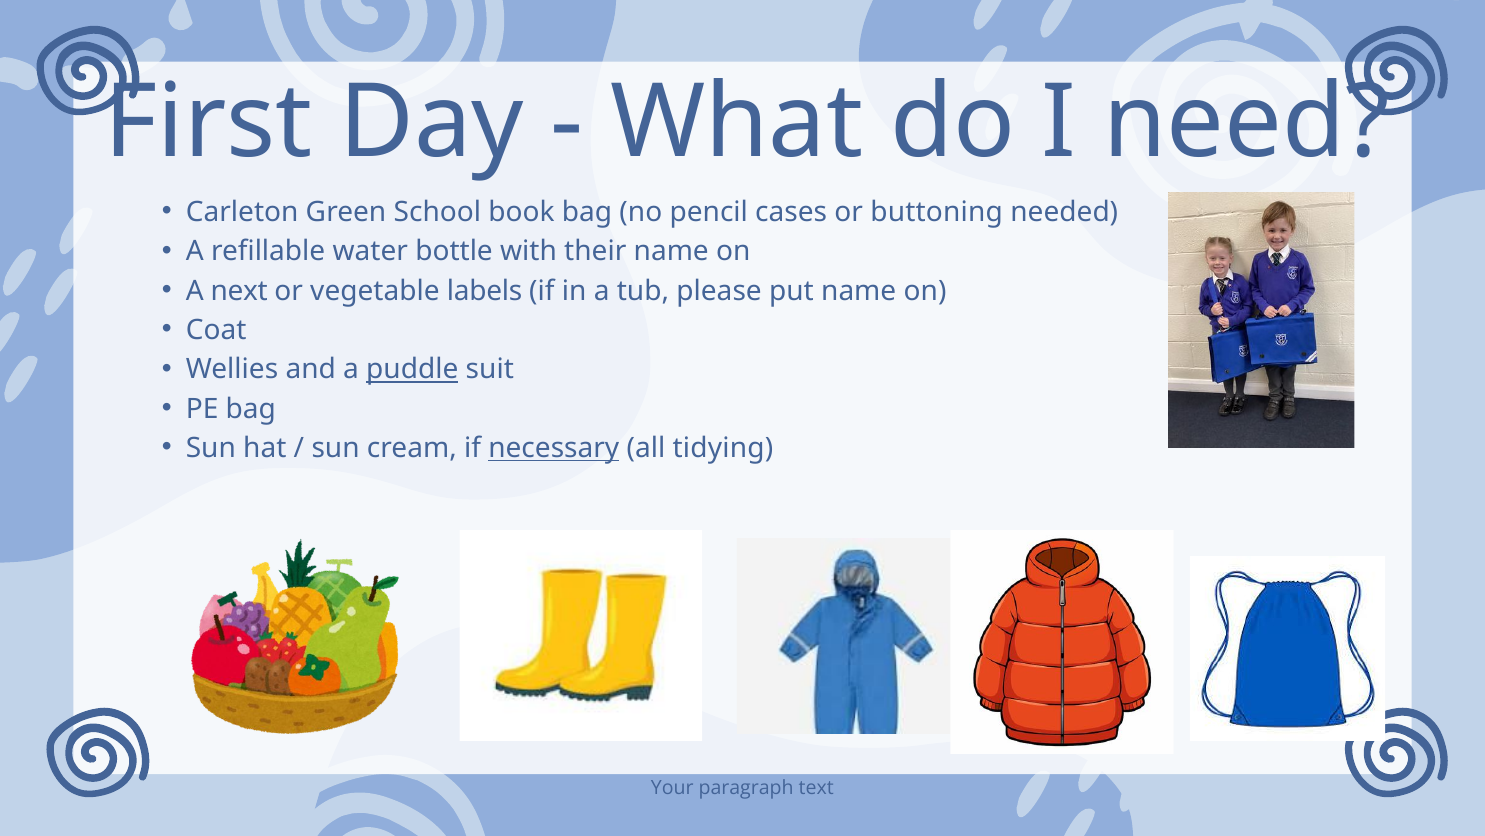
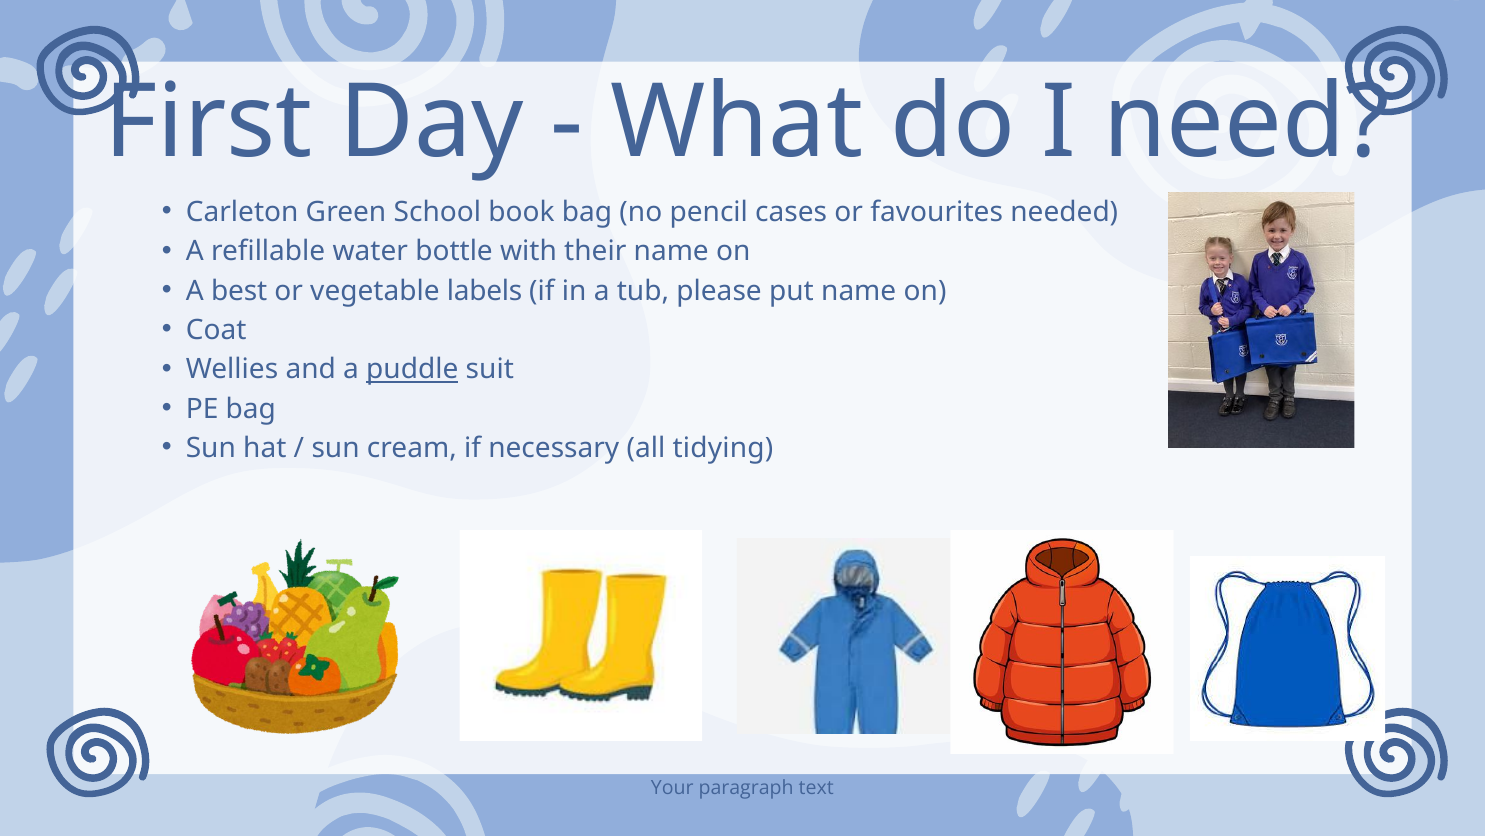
buttoning: buttoning -> favourites
next: next -> best
necessary underline: present -> none
